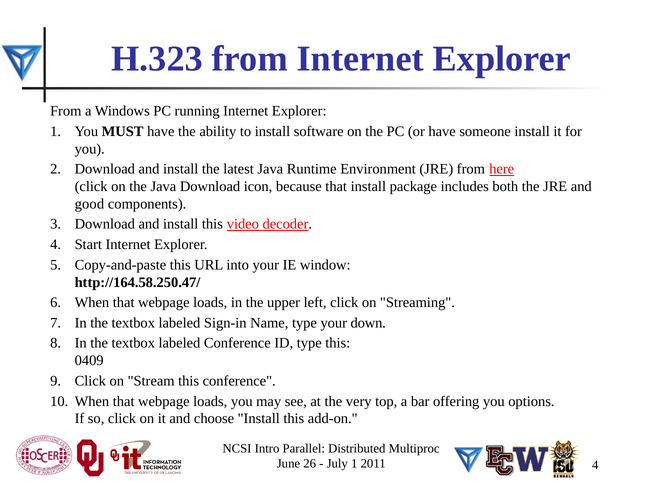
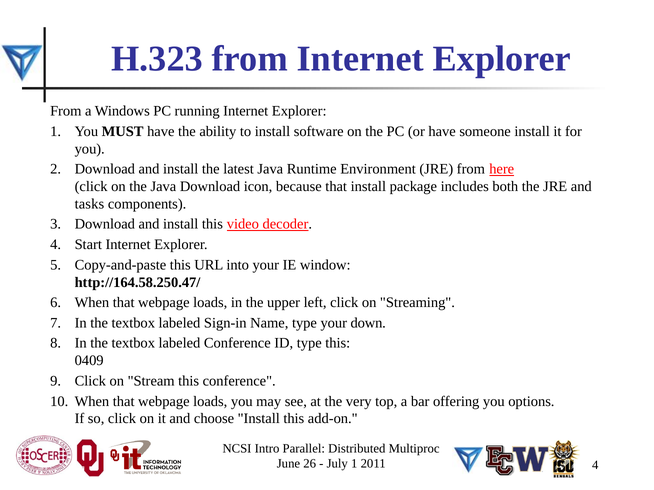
good: good -> tasks
